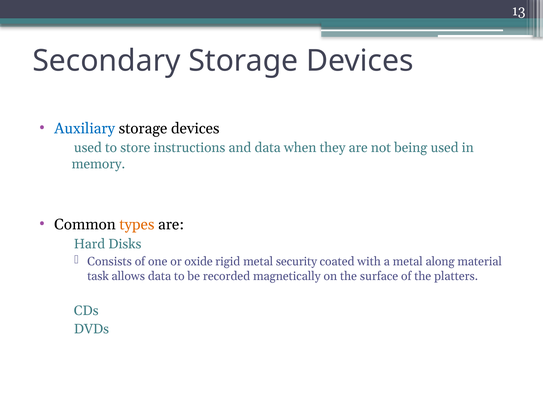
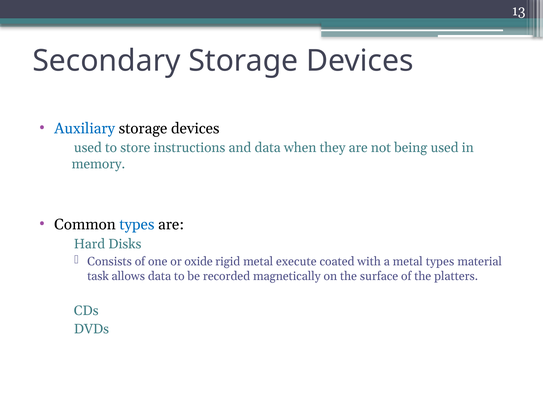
types at (137, 224) colour: orange -> blue
security: security -> execute
metal along: along -> types
